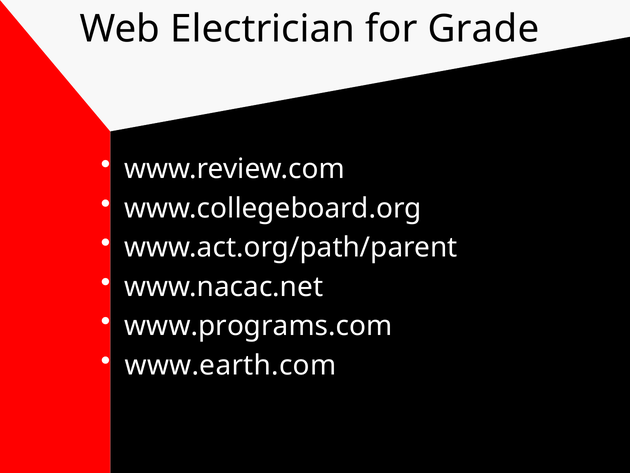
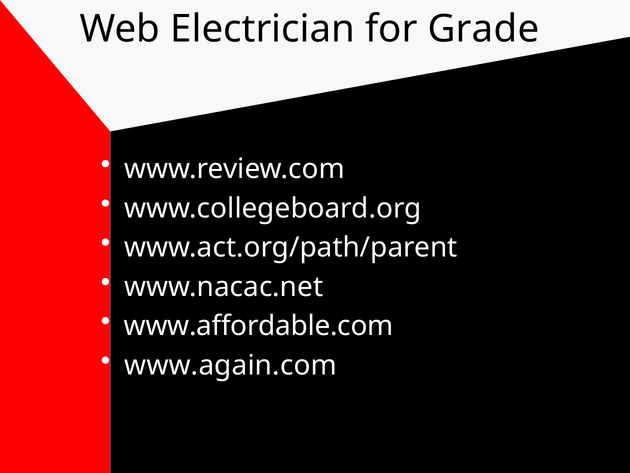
www.programs.com: www.programs.com -> www.affordable.com
www.earth.com: www.earth.com -> www.again.com
